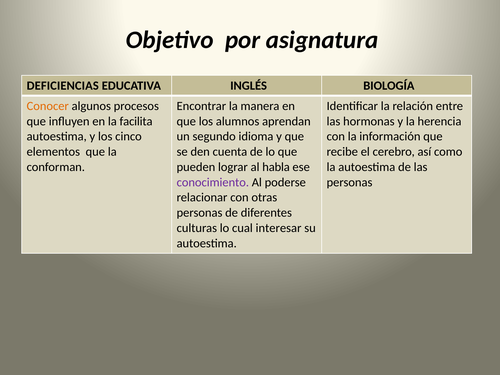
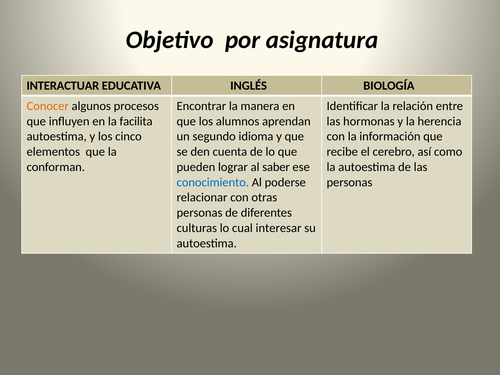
DEFICIENCIAS: DEFICIENCIAS -> INTERACTUAR
habla: habla -> saber
conocimiento colour: purple -> blue
